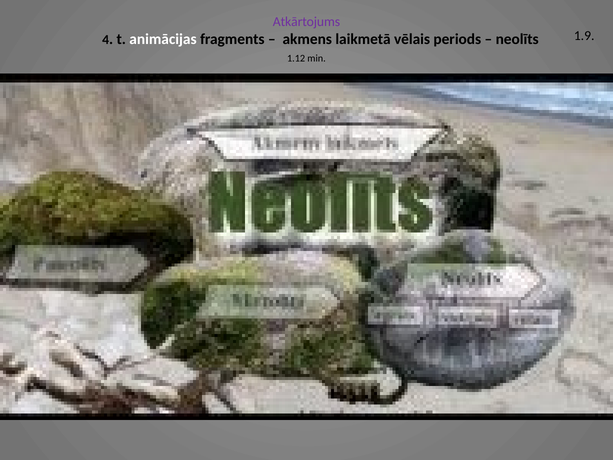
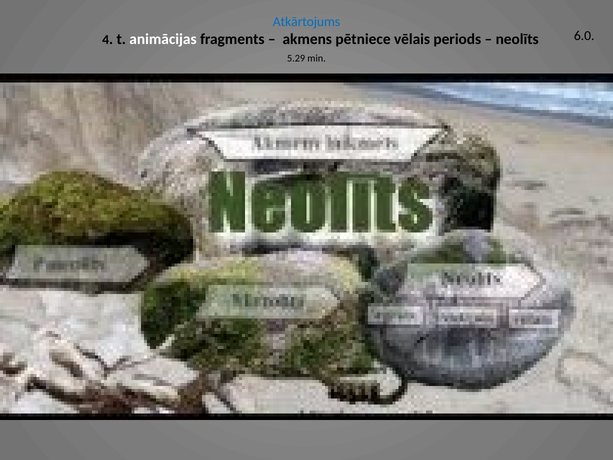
Atkārtojums colour: purple -> blue
1.9: 1.9 -> 6.0
laikmetā: laikmetā -> pētniece
1.12: 1.12 -> 5.29
